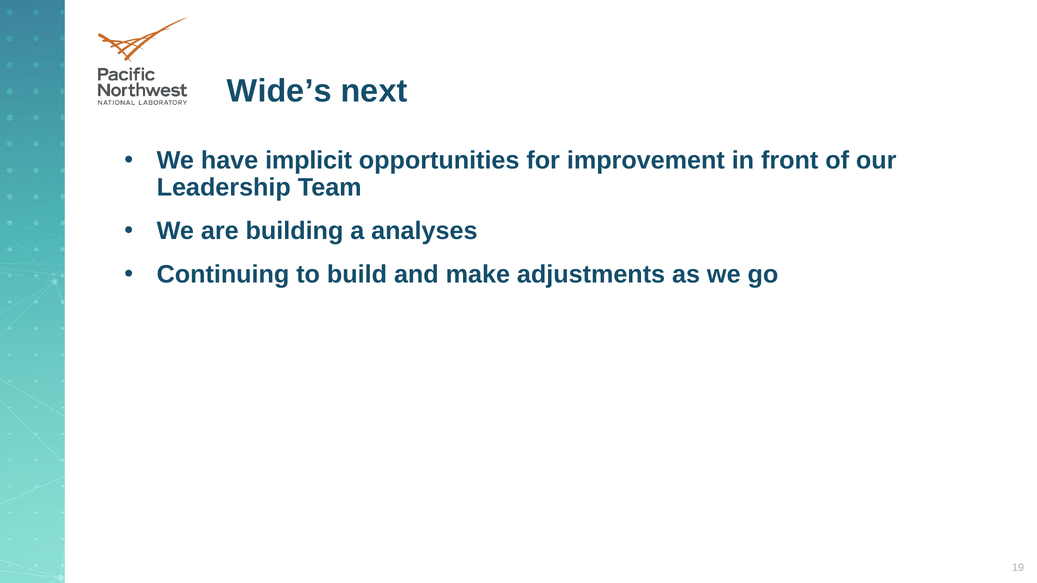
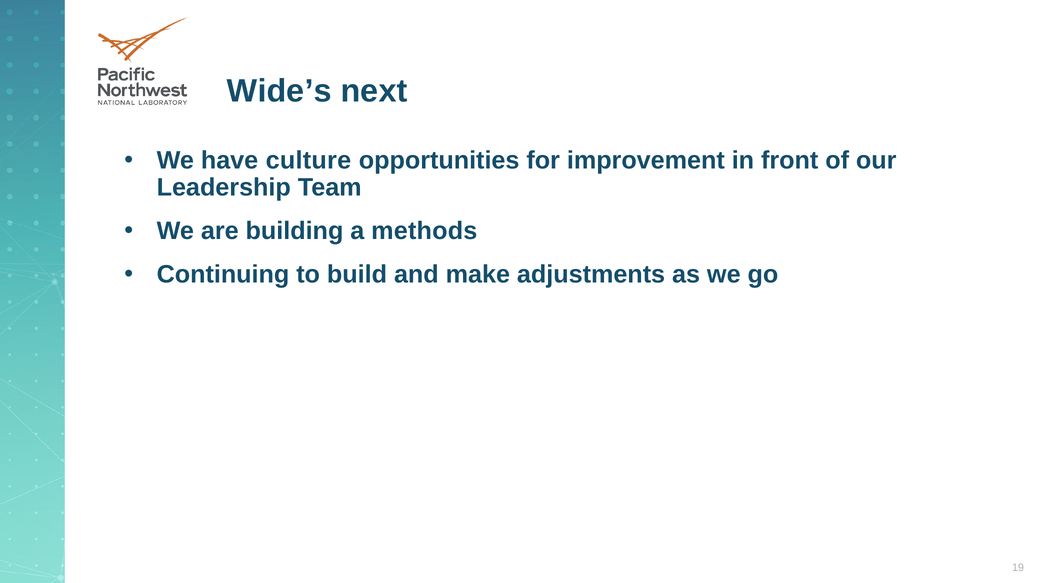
implicit: implicit -> culture
analyses: analyses -> methods
